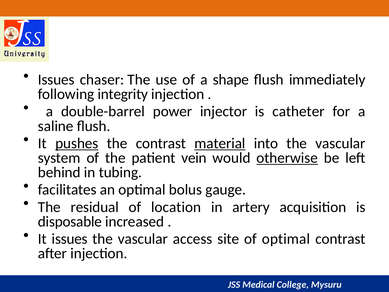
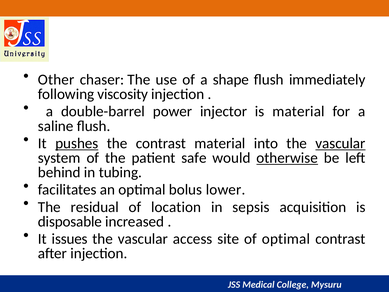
Issues at (56, 80): Issues -> Other
integrity: integrity -> viscosity
is catheter: catheter -> material
material at (220, 143) underline: present -> none
vascular at (340, 143) underline: none -> present
vein: vein -> safe
gauge: gauge -> lower
artery: artery -> sepsis
